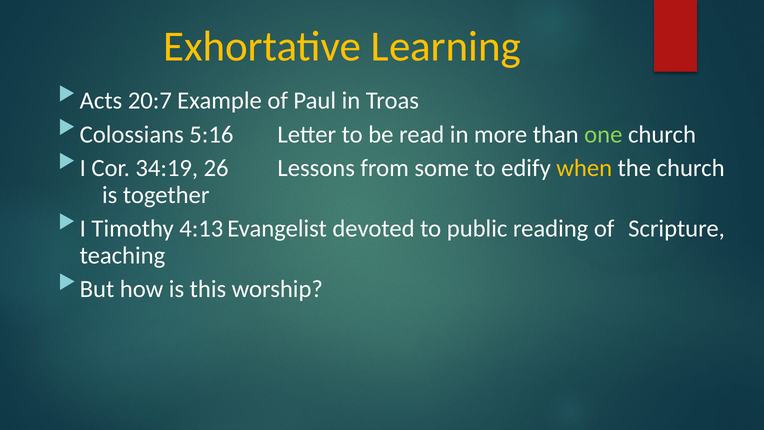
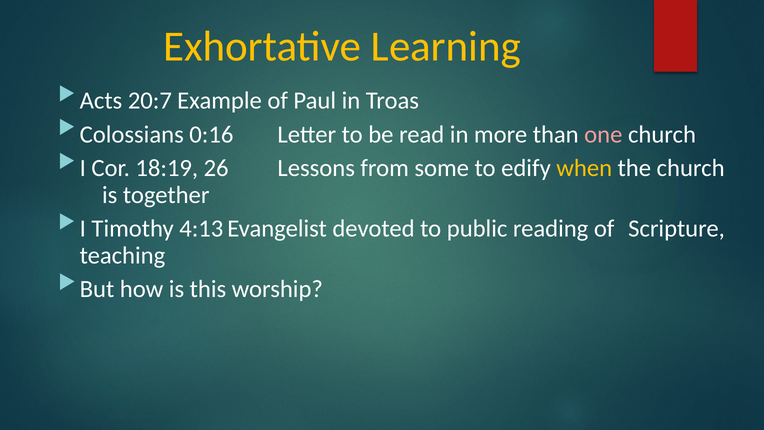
5:16: 5:16 -> 0:16
one colour: light green -> pink
34:19: 34:19 -> 18:19
